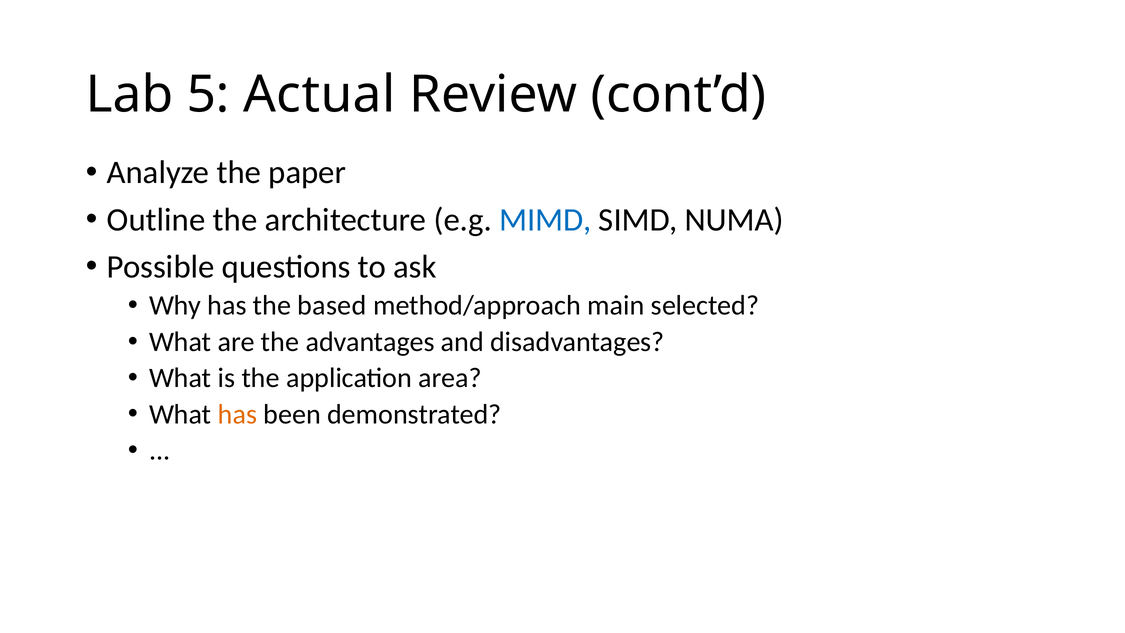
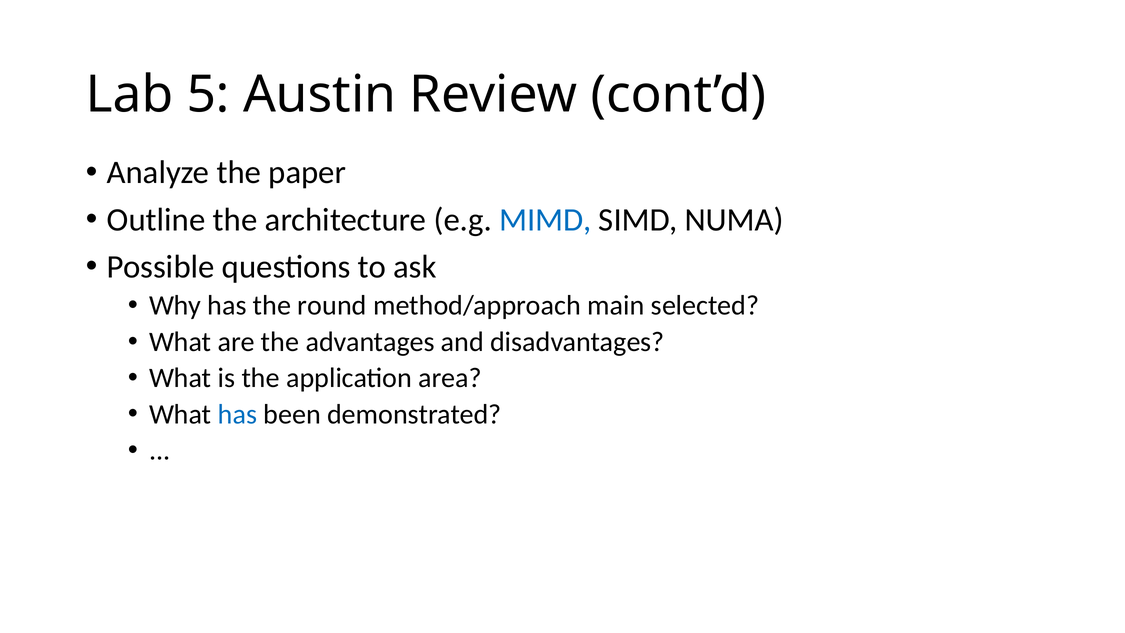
Actual: Actual -> Austin
based: based -> round
has at (237, 414) colour: orange -> blue
